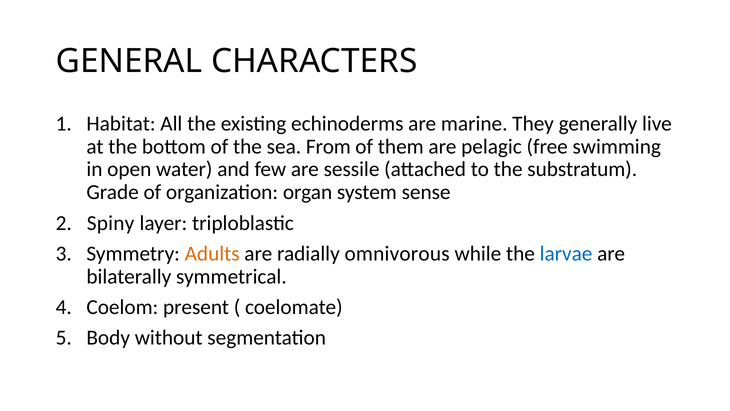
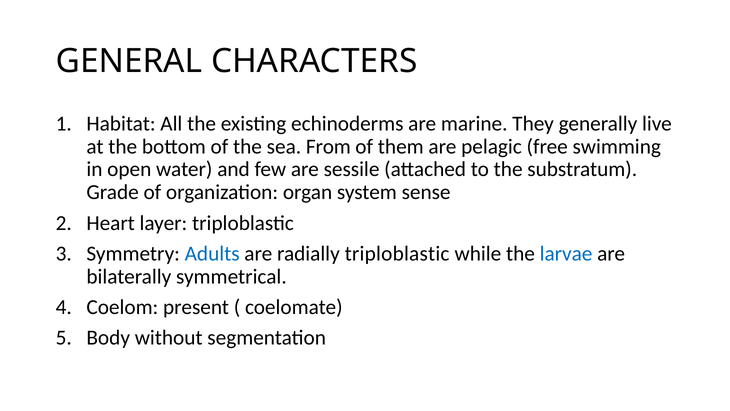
Spiny: Spiny -> Heart
Adults colour: orange -> blue
radially omnivorous: omnivorous -> triploblastic
